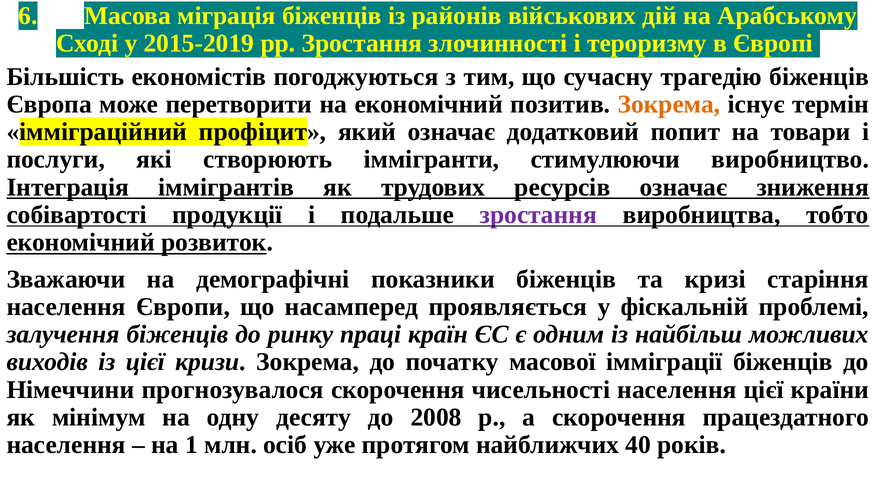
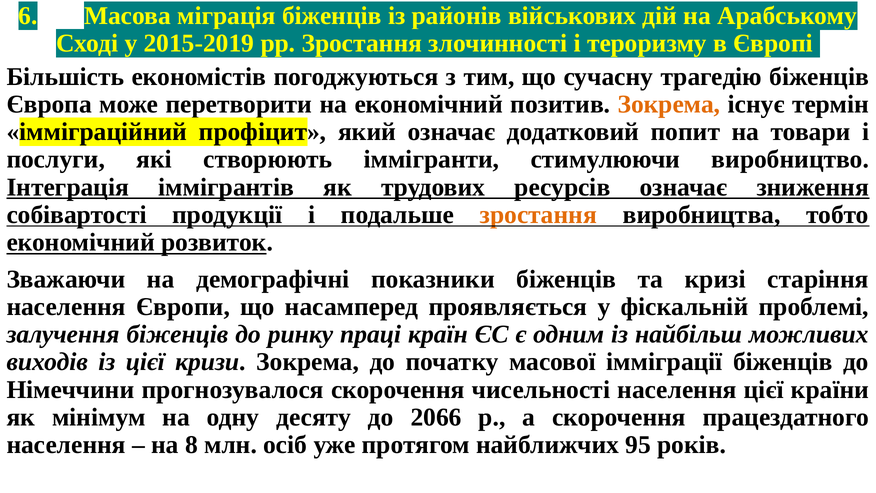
зростання at (538, 215) colour: purple -> orange
2008: 2008 -> 2066
1: 1 -> 8
40: 40 -> 95
